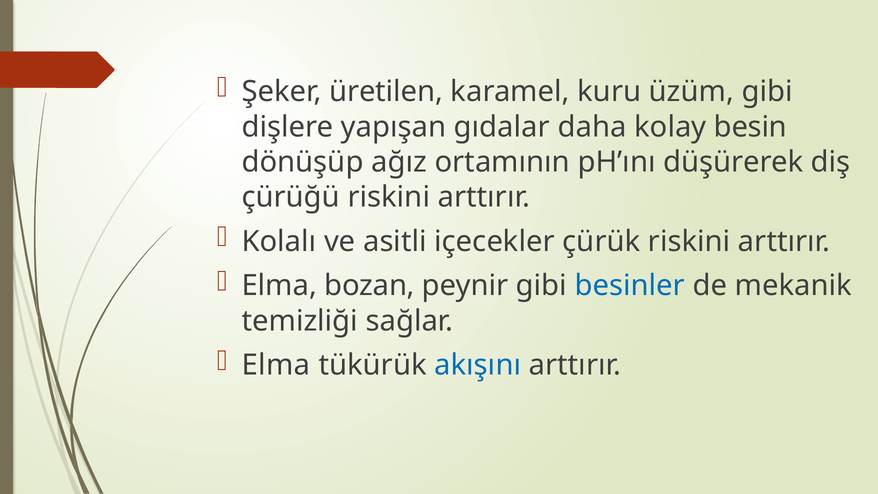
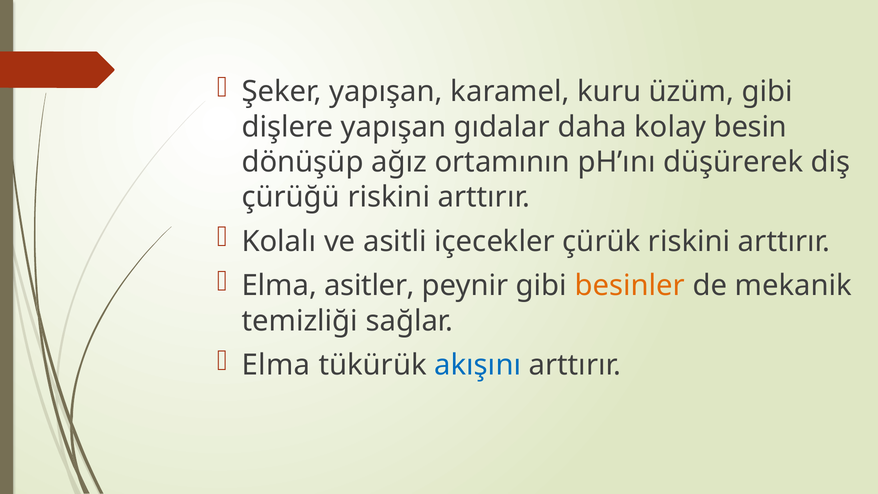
Şeker üretilen: üretilen -> yapışan
bozan: bozan -> asitler
besinler colour: blue -> orange
